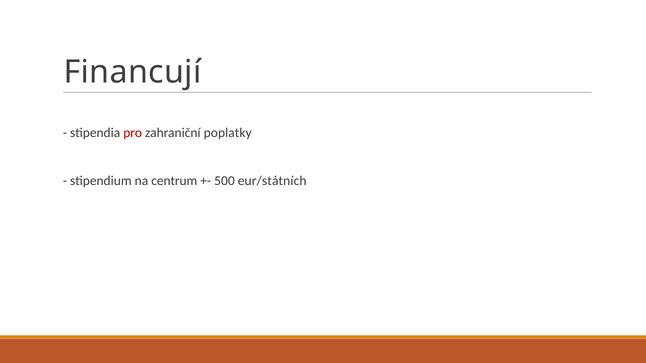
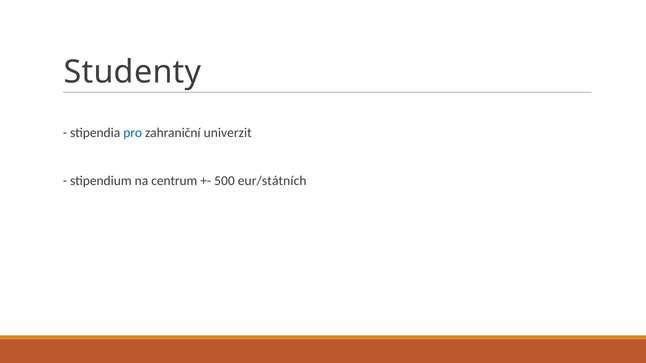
Financují: Financují -> Studenty
pro colour: red -> blue
poplatky: poplatky -> univerzit
